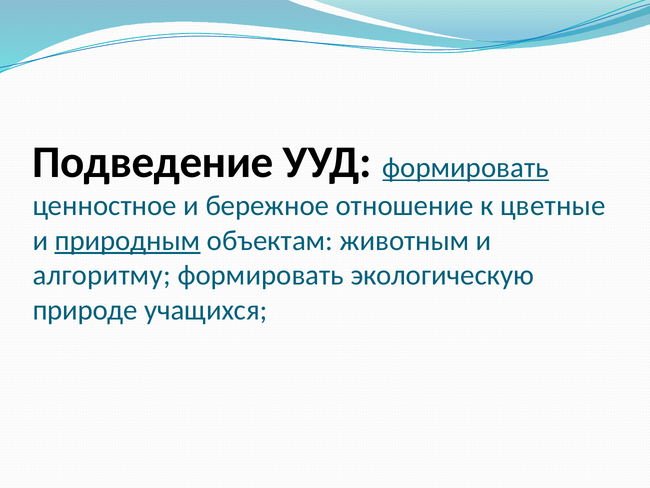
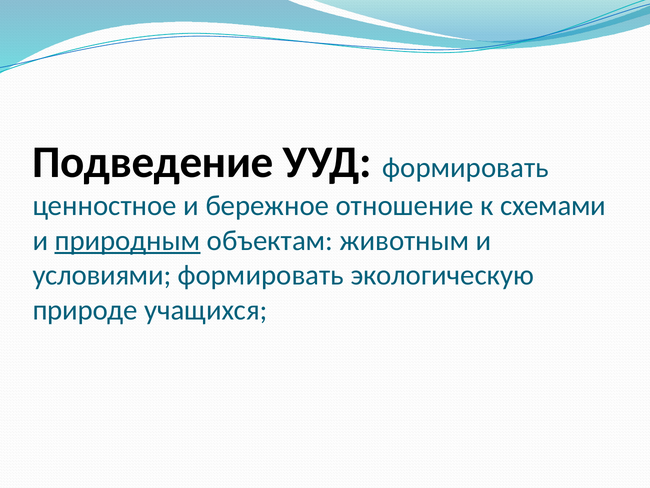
формировать at (466, 168) underline: present -> none
цветные: цветные -> схемами
алгоритму: алгоритму -> условиями
